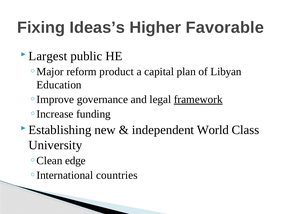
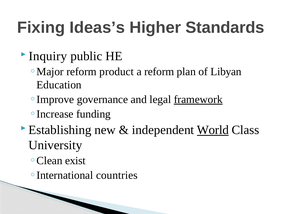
Favorable: Favorable -> Standards
Largest: Largest -> Inquiry
a capital: capital -> reform
World underline: none -> present
edge: edge -> exist
